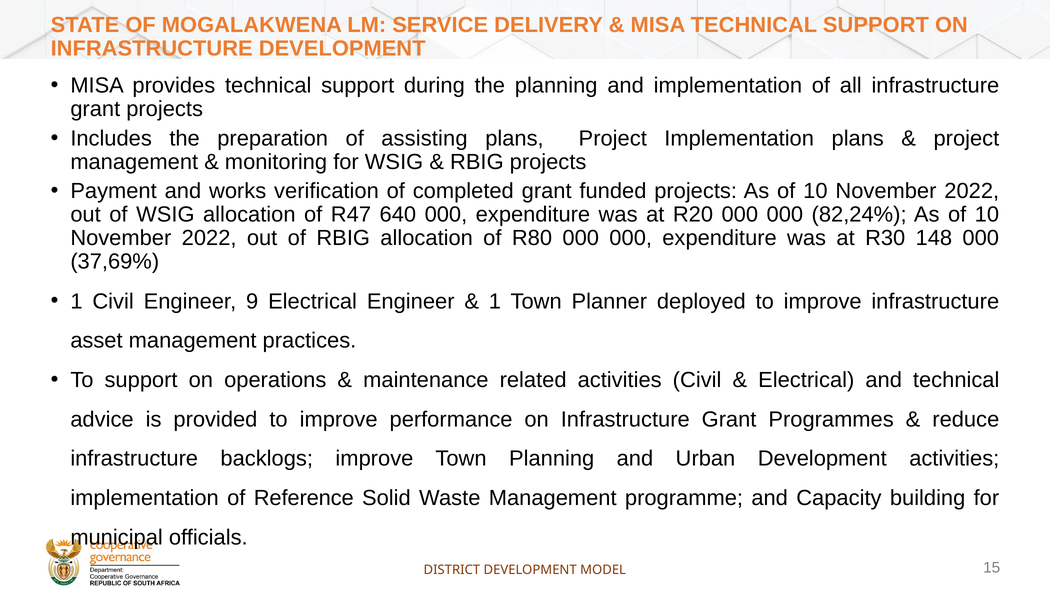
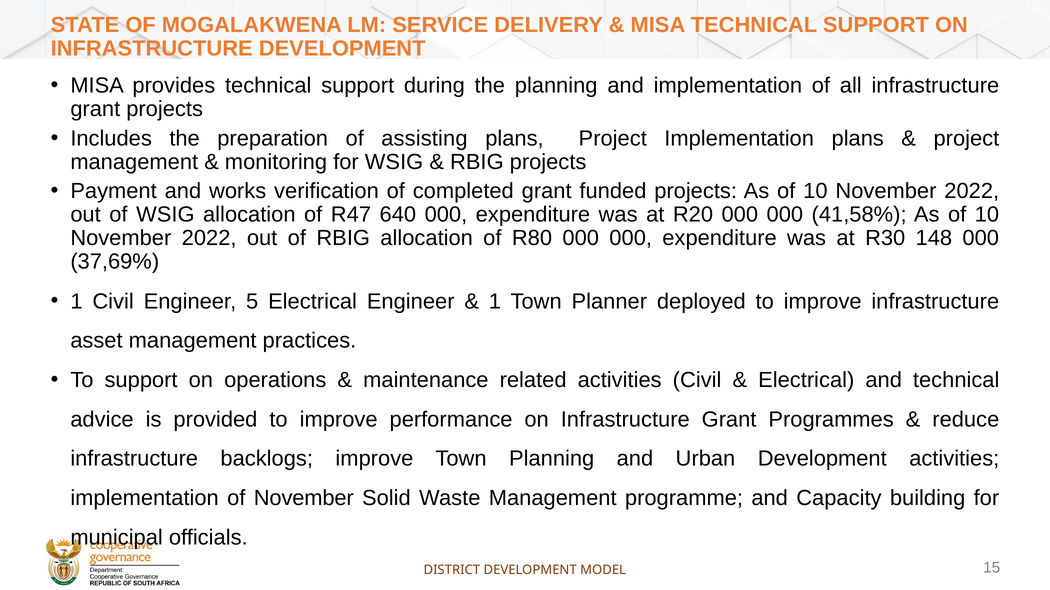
82,24%: 82,24% -> 41,58%
9: 9 -> 5
of Reference: Reference -> November
